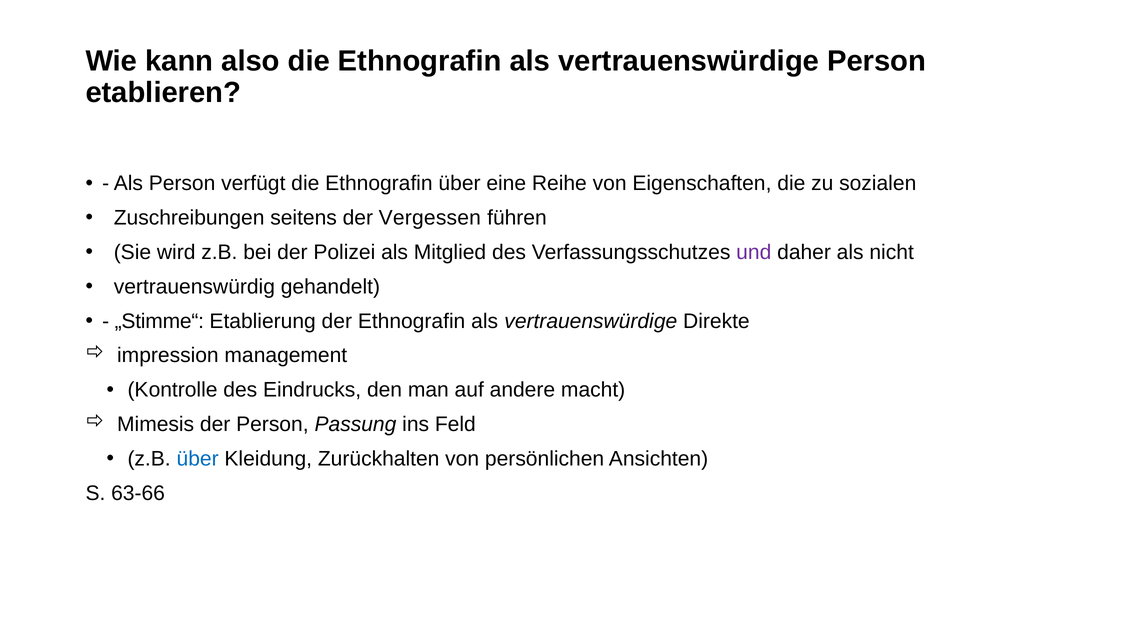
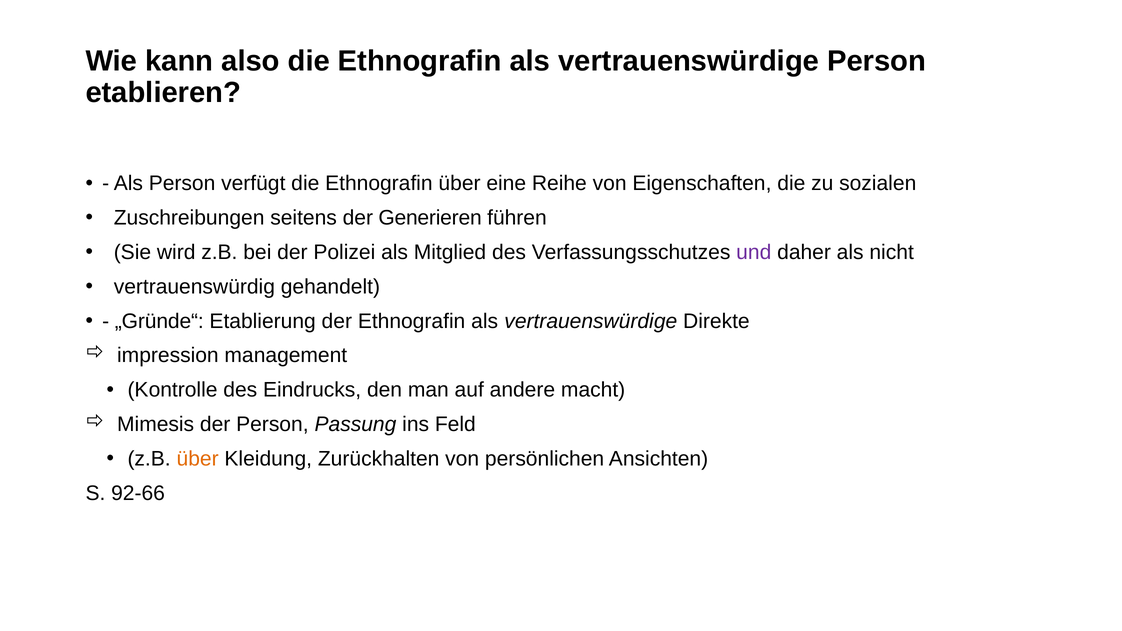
Vergessen: Vergessen -> Generieren
„Stimme“: „Stimme“ -> „Gründe“
über at (198, 459) colour: blue -> orange
63-66: 63-66 -> 92-66
